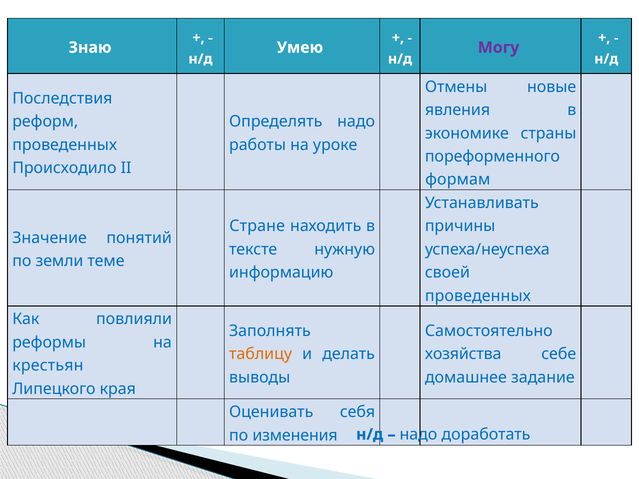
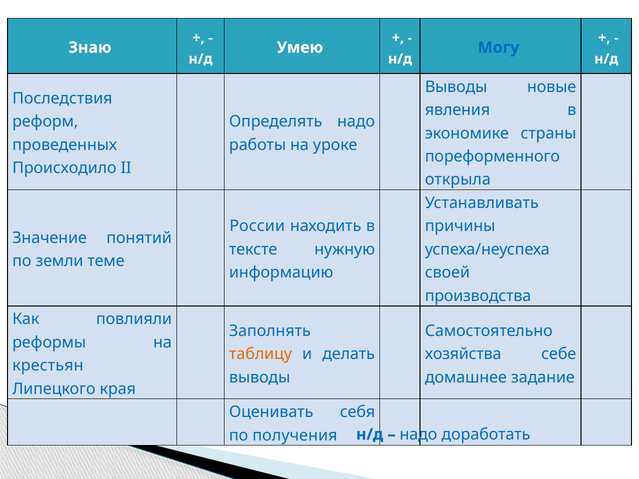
Могу colour: purple -> blue
Отмены at (456, 87): Отмены -> Выводы
формам: формам -> открыла
Стране: Стране -> России
проведенных at (478, 296): проведенных -> производства
изменения: изменения -> получения
